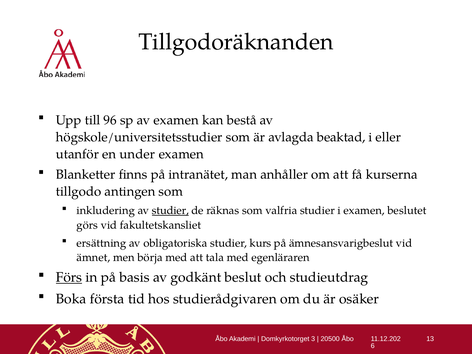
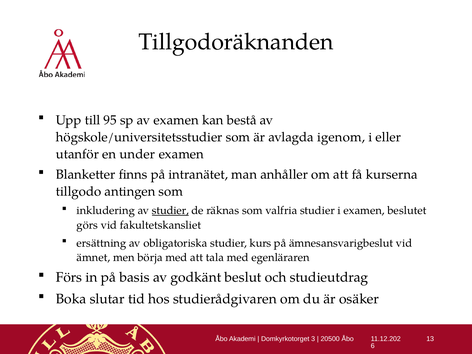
96: 96 -> 95
beaktad: beaktad -> igenom
Förs underline: present -> none
första: första -> slutar
